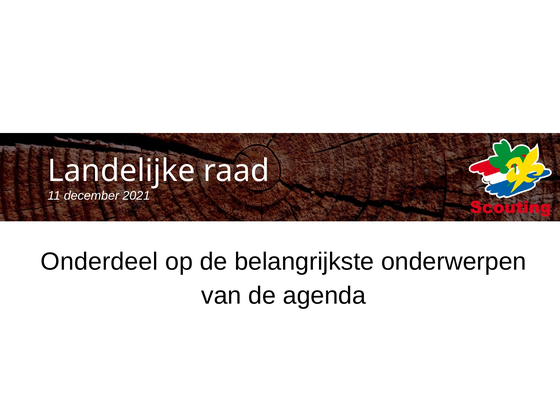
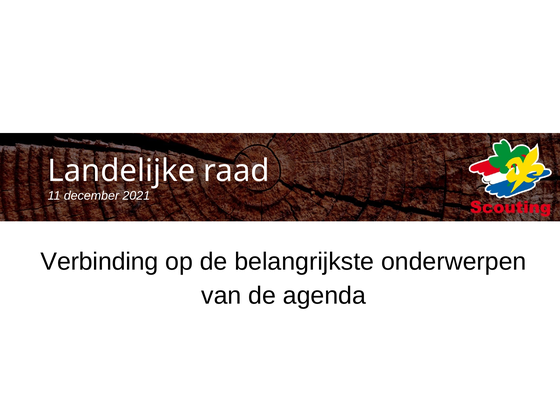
Onderdeel: Onderdeel -> Verbinding
